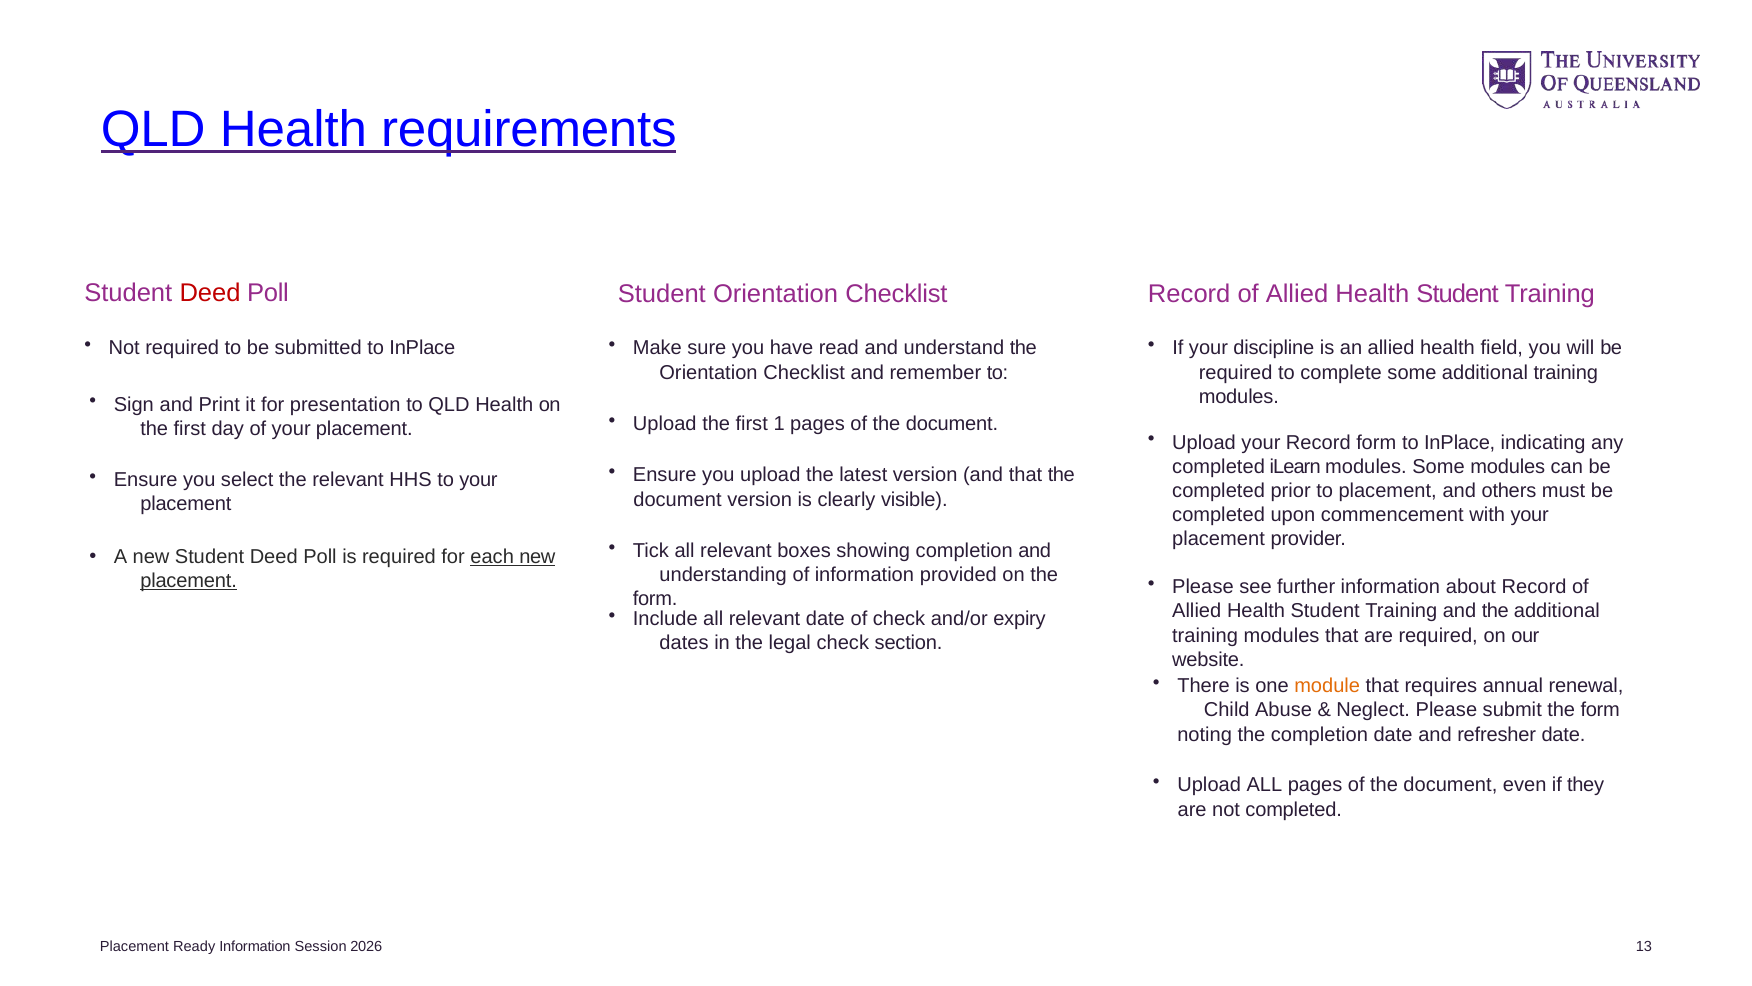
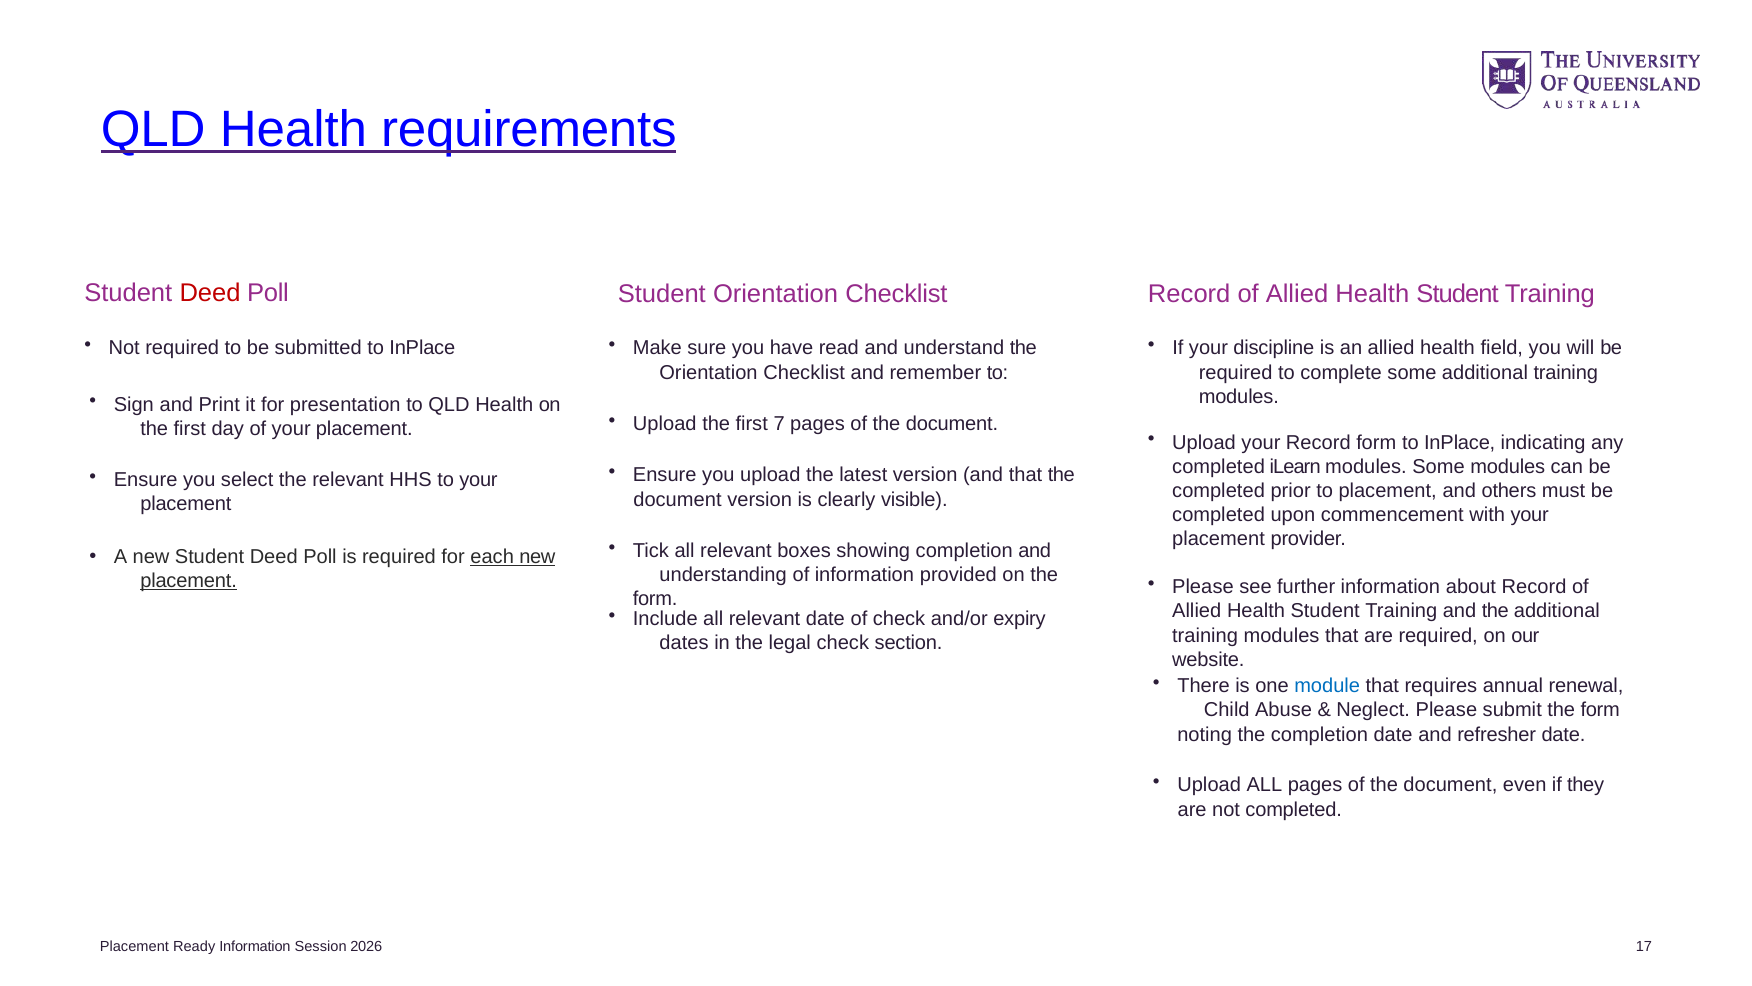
1: 1 -> 7
module colour: orange -> blue
13: 13 -> 17
